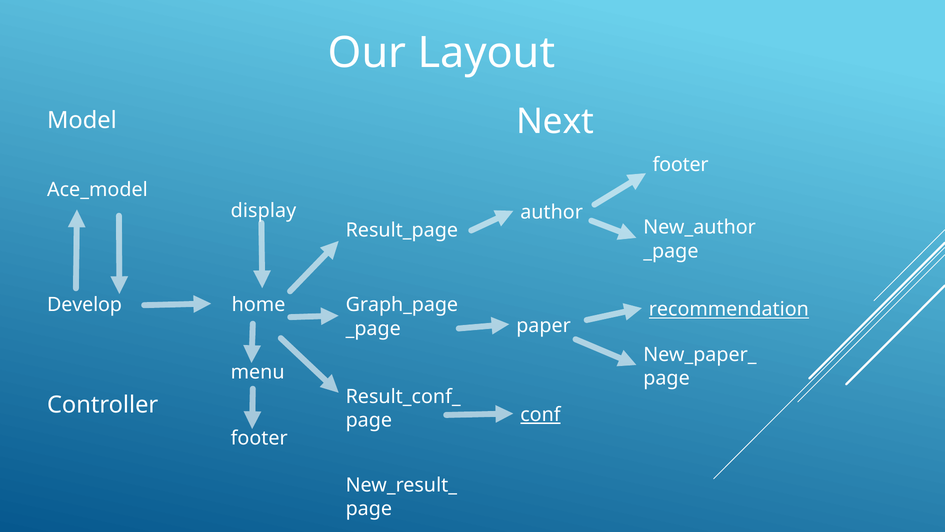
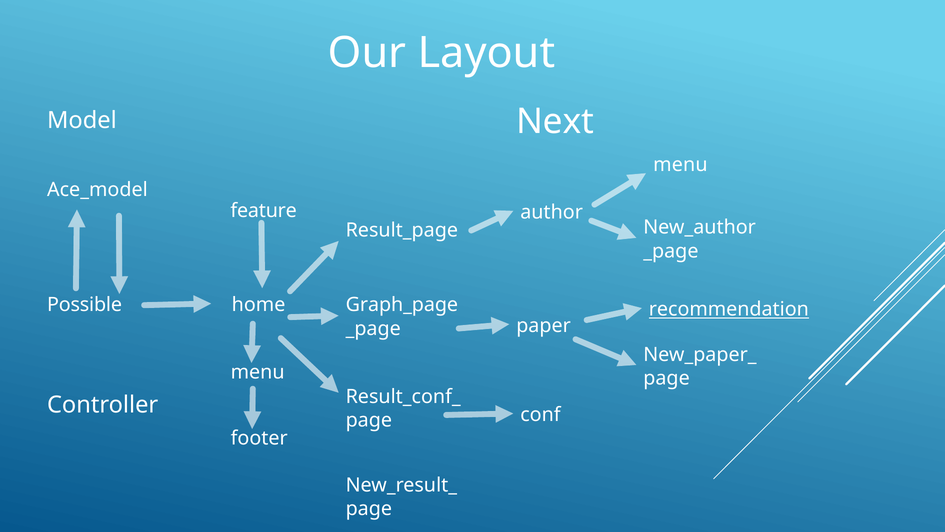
footer at (681, 164): footer -> menu
display: display -> feature
Develop: Develop -> Possible
conf underline: present -> none
